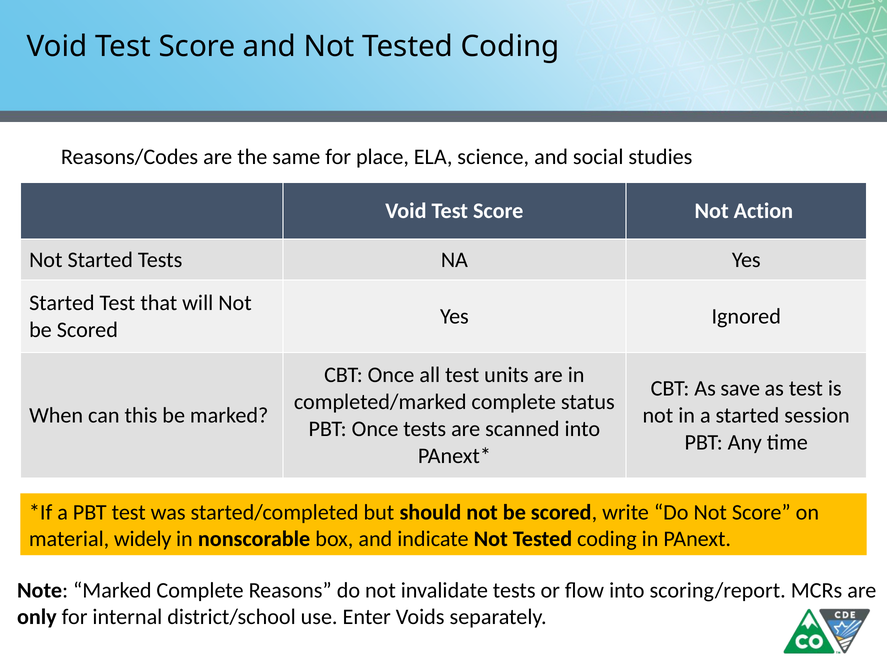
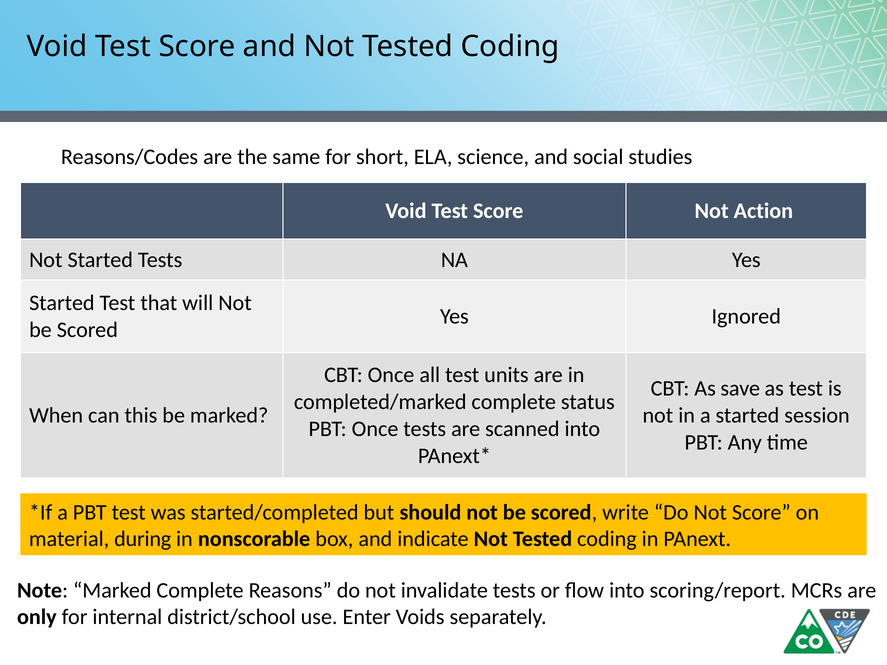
place: place -> short
widely: widely -> during
